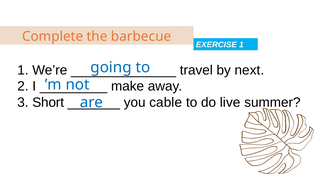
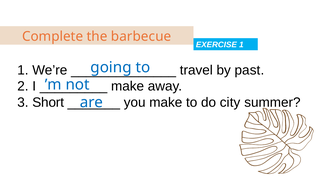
next: next -> past
you cable: cable -> make
live: live -> city
